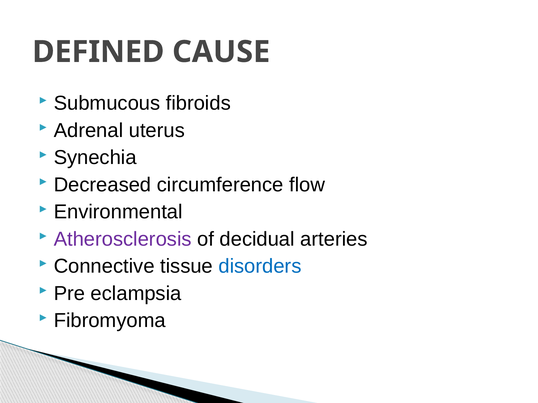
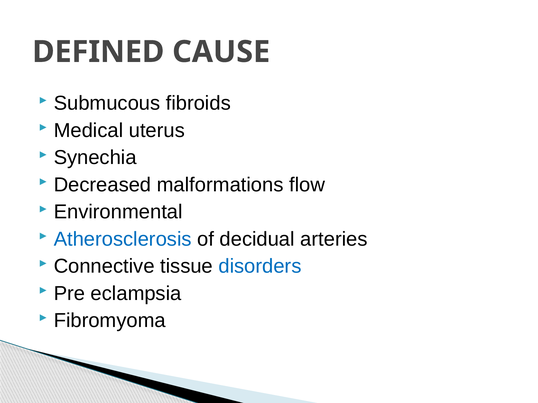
Adrenal: Adrenal -> Medical
circumference: circumference -> malformations
Atherosclerosis colour: purple -> blue
